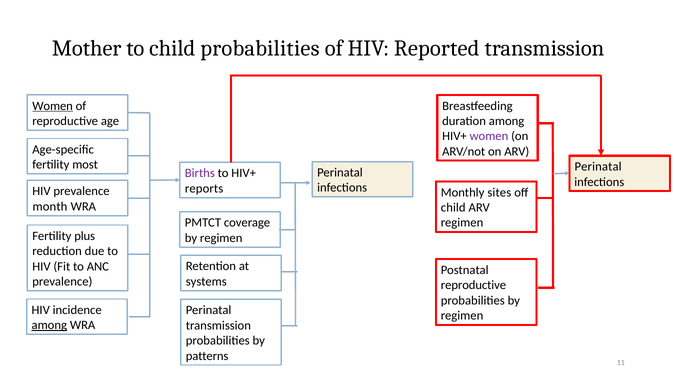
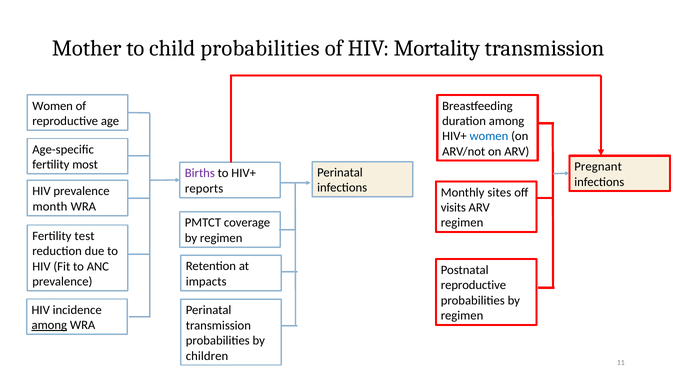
Reported: Reported -> Mortality
Women at (53, 106) underline: present -> none
women at (489, 136) colour: purple -> blue
Perinatal at (598, 167): Perinatal -> Pregnant
child at (453, 208): child -> visits
plus: plus -> test
systems: systems -> impacts
patterns: patterns -> children
